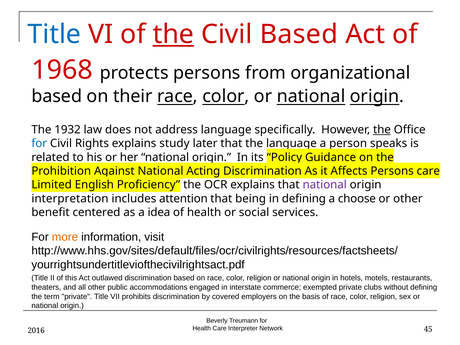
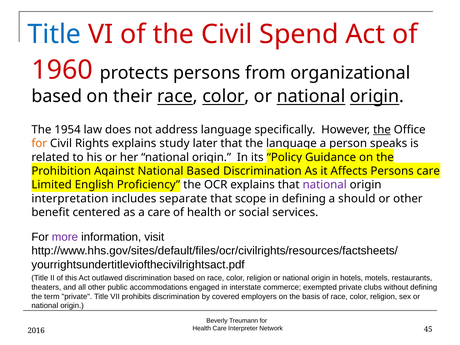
the at (173, 34) underline: present -> none
Civil Based: Based -> Spend
1968: 1968 -> 1960
1932: 1932 -> 1954
for at (39, 143) colour: blue -> orange
Acting at (203, 171): Acting -> Based
attention: attention -> separate
being: being -> scope
choose: choose -> should
a idea: idea -> care
more colour: orange -> purple
